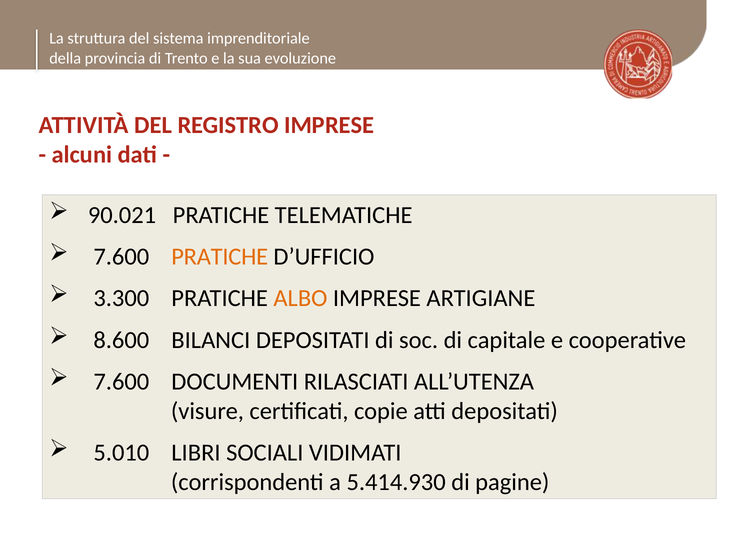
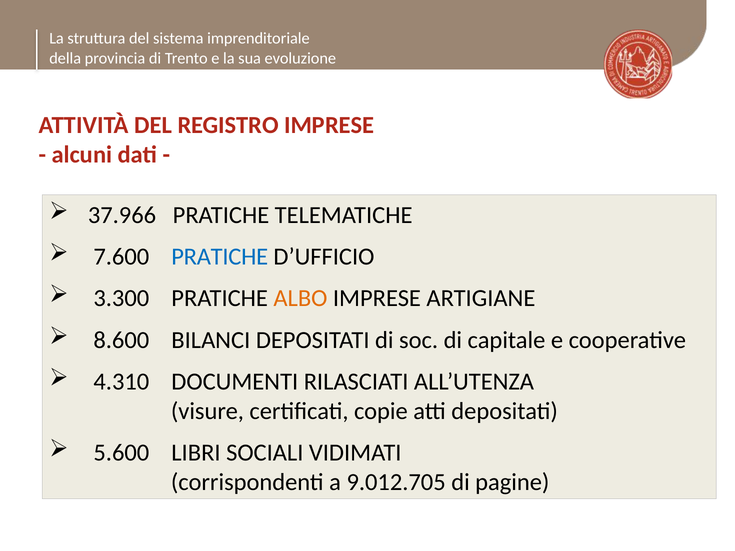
90.021: 90.021 -> 37.966
PRATICHE at (220, 257) colour: orange -> blue
7.600 at (121, 382): 7.600 -> 4.310
5.010: 5.010 -> 5.600
5.414.930: 5.414.930 -> 9.012.705
